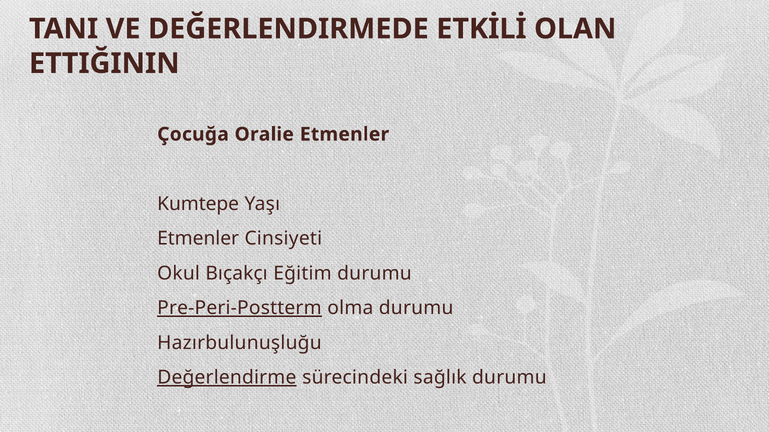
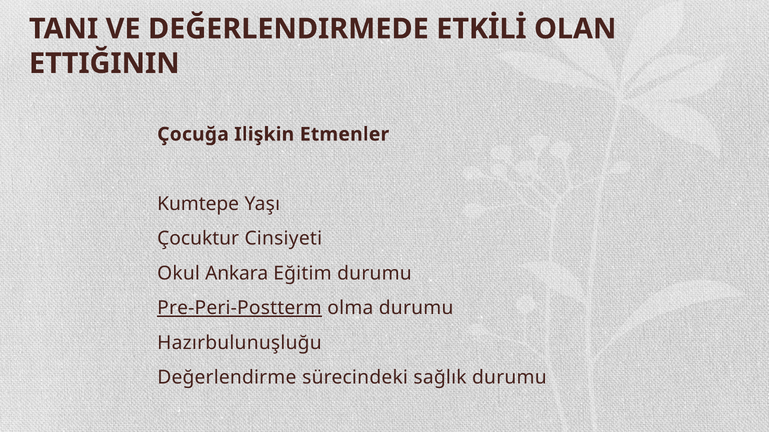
Oralie: Oralie -> Ilişkin
Etmenler at (198, 239): Etmenler -> Çocuktur
Bıçakçı: Bıçakçı -> Ankara
Değerlendirme underline: present -> none
